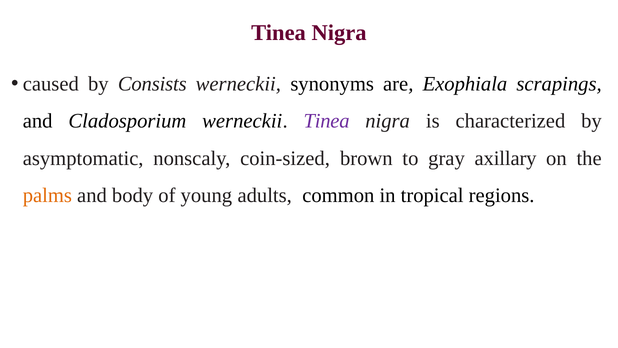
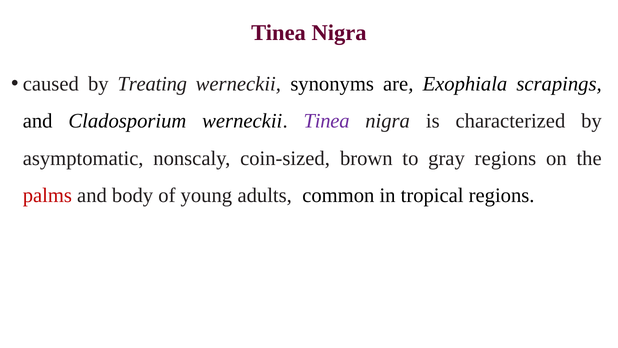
Consists: Consists -> Treating
gray axillary: axillary -> regions
palms colour: orange -> red
